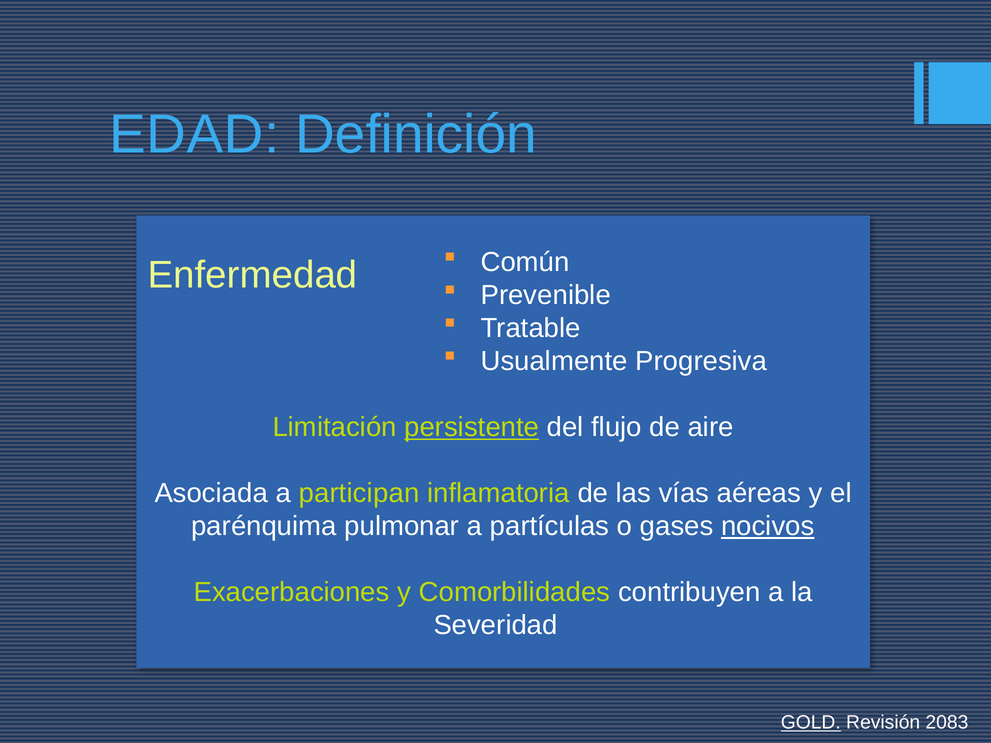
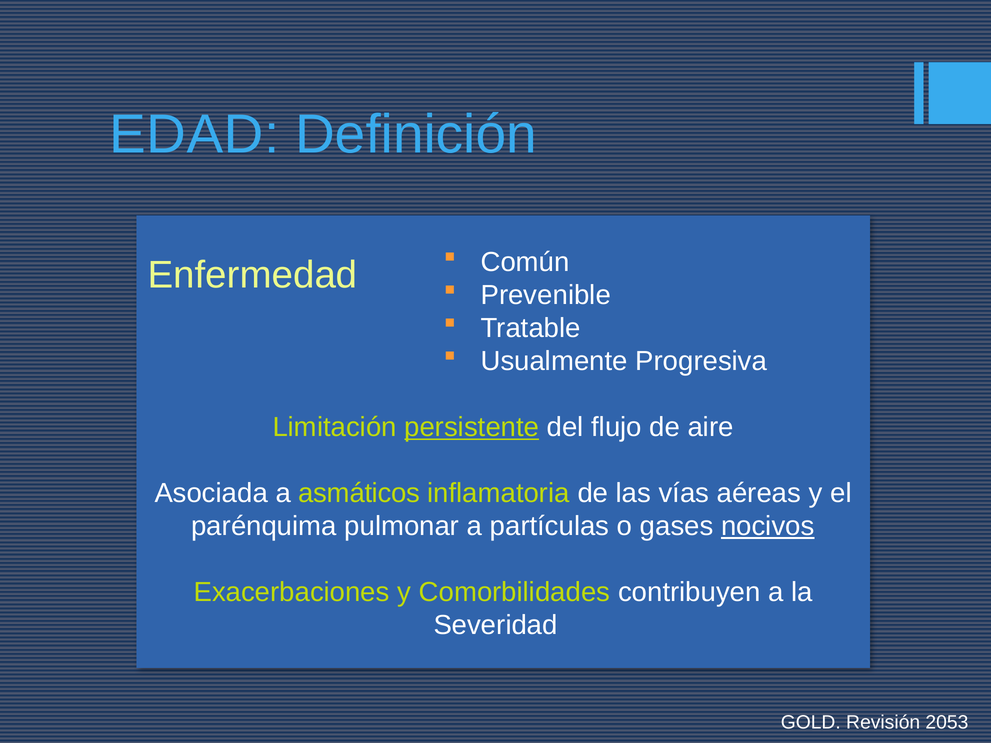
participan: participan -> asmáticos
GOLD underline: present -> none
2083: 2083 -> 2053
